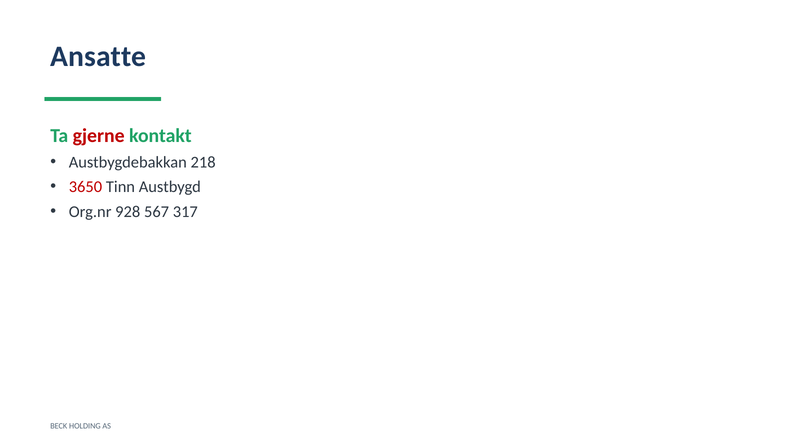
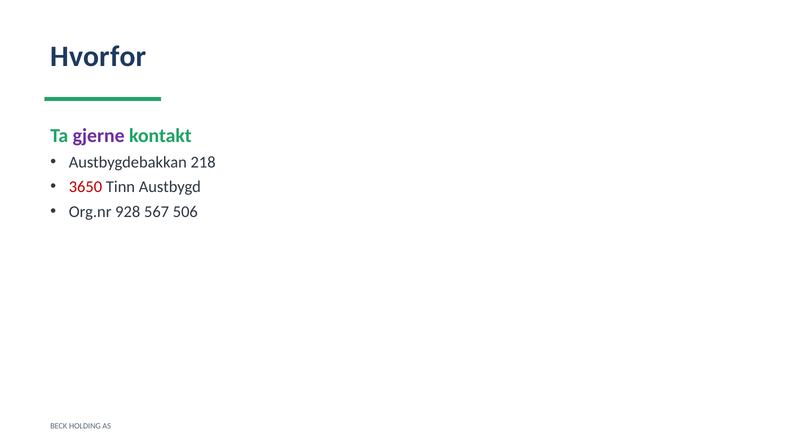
Ansatte: Ansatte -> Hvorfor
gjerne colour: red -> purple
317: 317 -> 506
